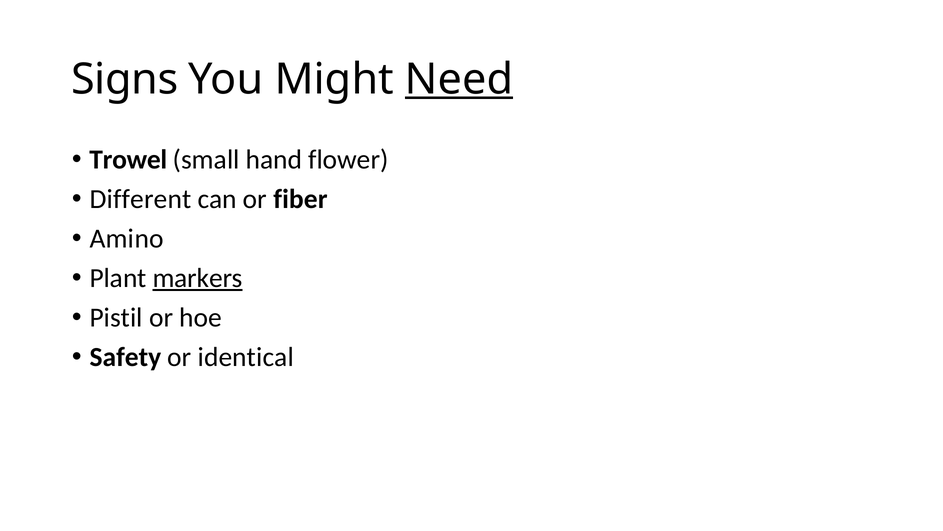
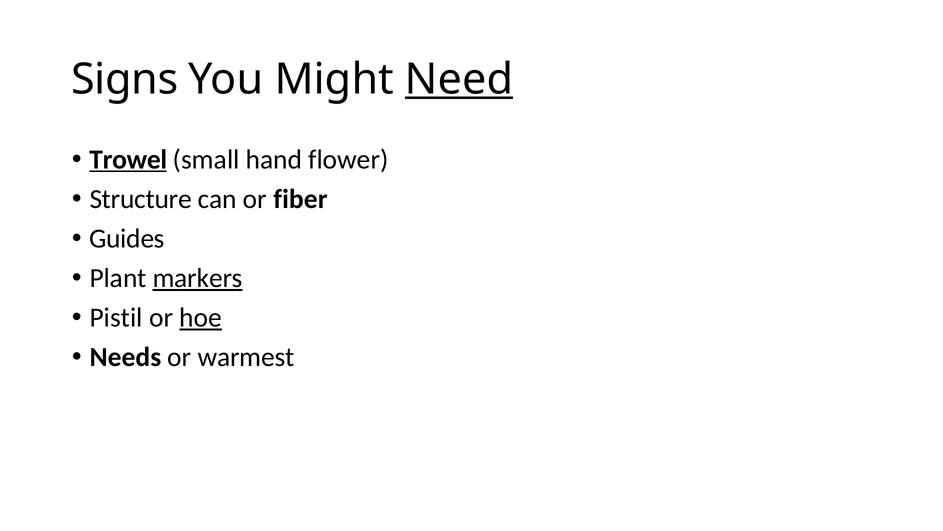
Trowel underline: none -> present
Different: Different -> Structure
Amino: Amino -> Guides
hoe underline: none -> present
Safety: Safety -> Needs
identical: identical -> warmest
